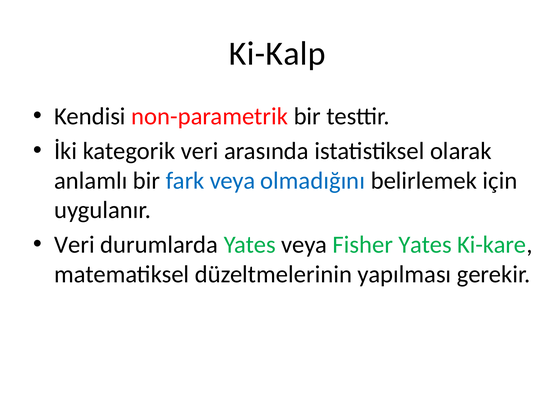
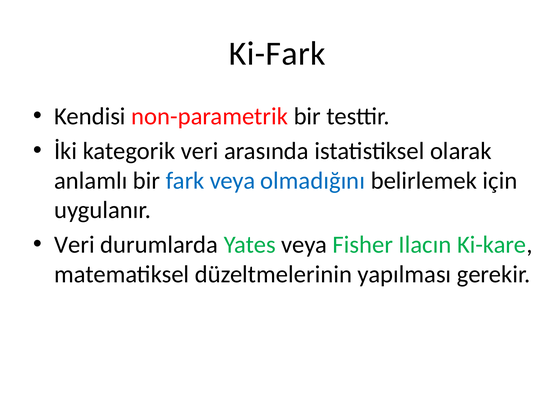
Ki-Kalp: Ki-Kalp -> Ki-Fark
Fisher Yates: Yates -> Ilacın
